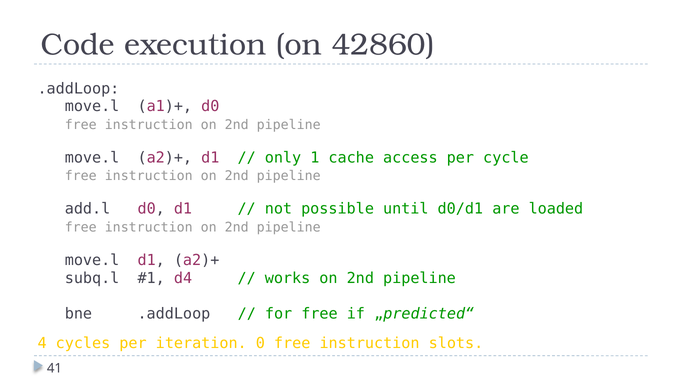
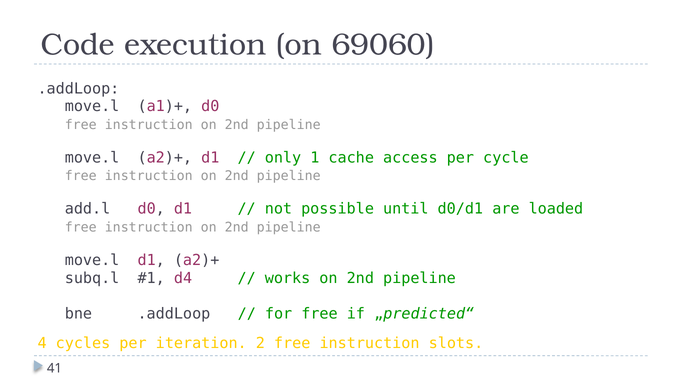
42860: 42860 -> 69060
0: 0 -> 2
